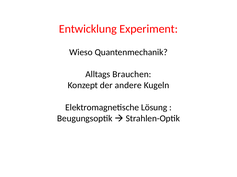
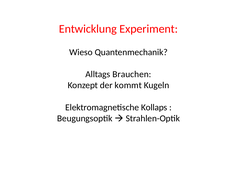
andere: andere -> kommt
Lösung: Lösung -> Kollaps
